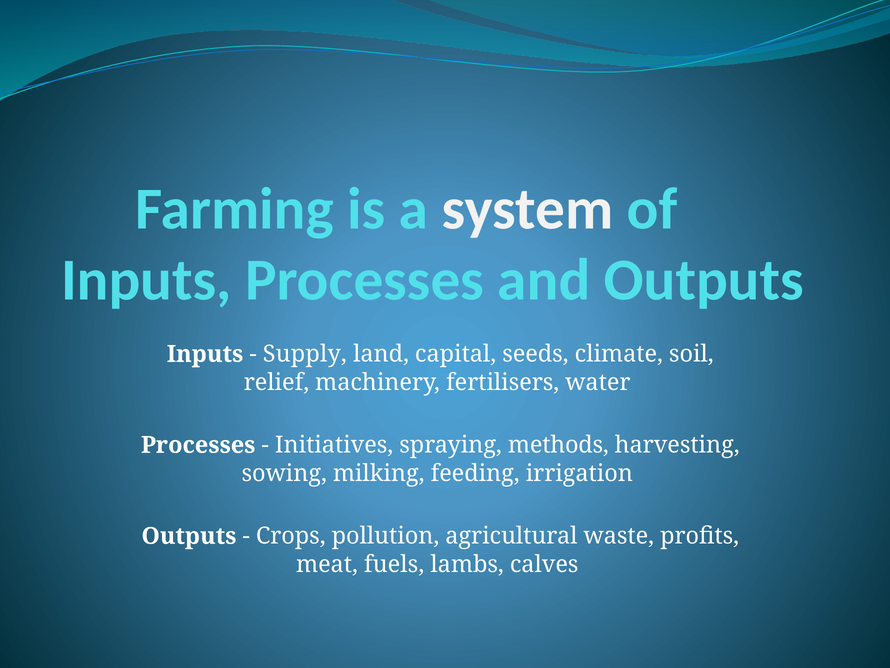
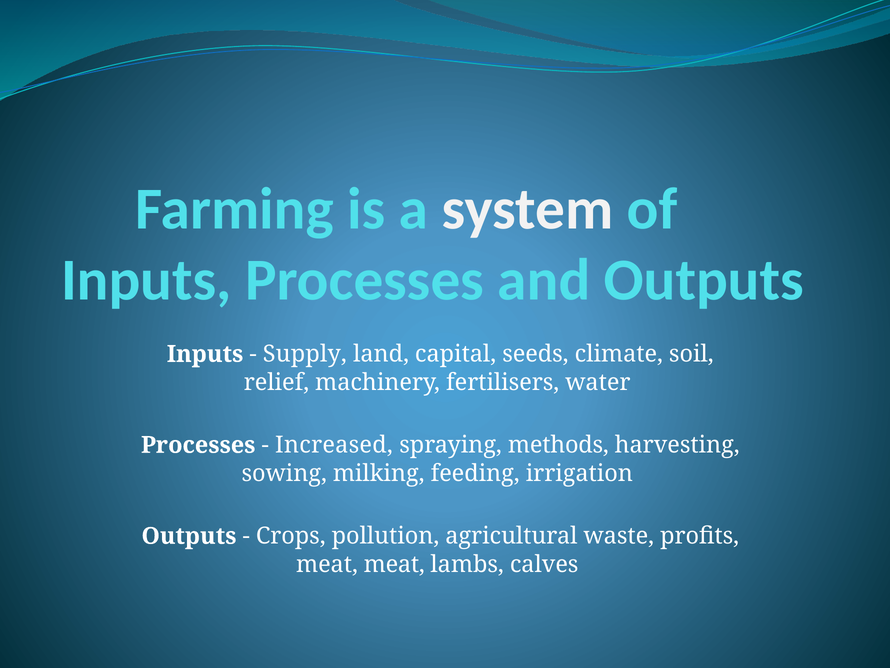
Initiatives: Initiatives -> Increased
meat fuels: fuels -> meat
